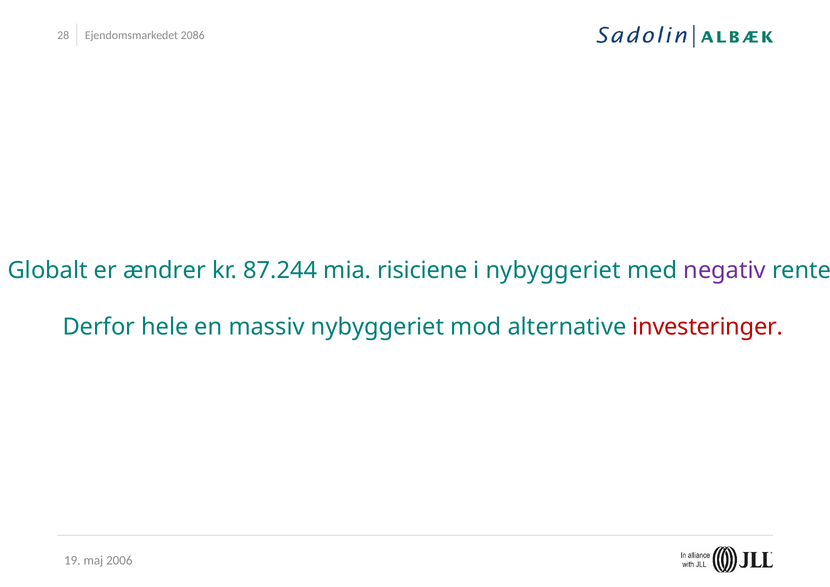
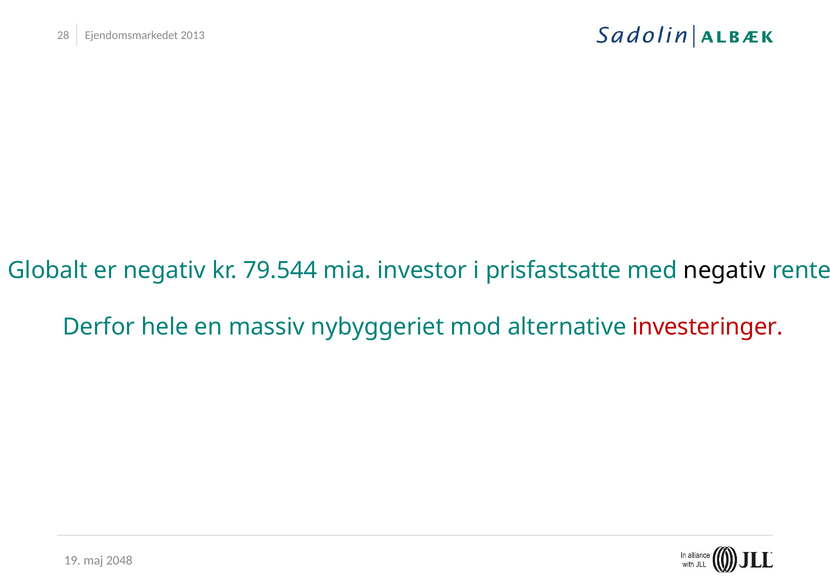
2086: 2086 -> 2013
er ændrer: ændrer -> negativ
87.244: 87.244 -> 79.544
risiciene: risiciene -> investor
i nybyggeriet: nybyggeriet -> prisfastsatte
negativ at (725, 270) colour: purple -> black
2006: 2006 -> 2048
